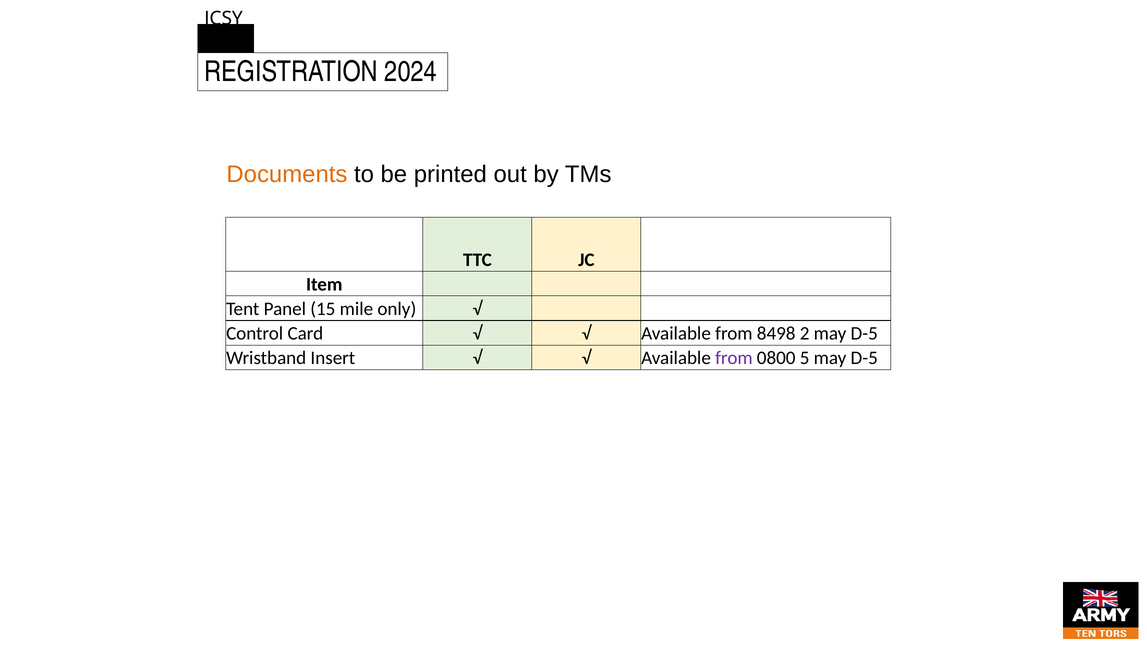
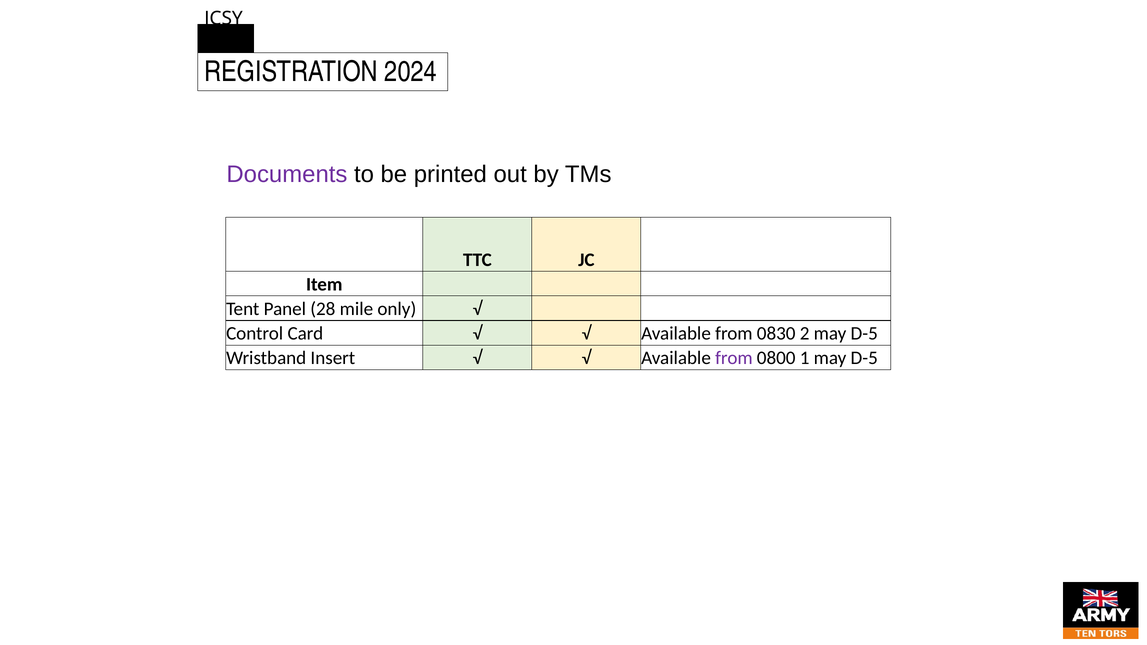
Documents colour: orange -> purple
15: 15 -> 28
8498: 8498 -> 0830
5: 5 -> 1
